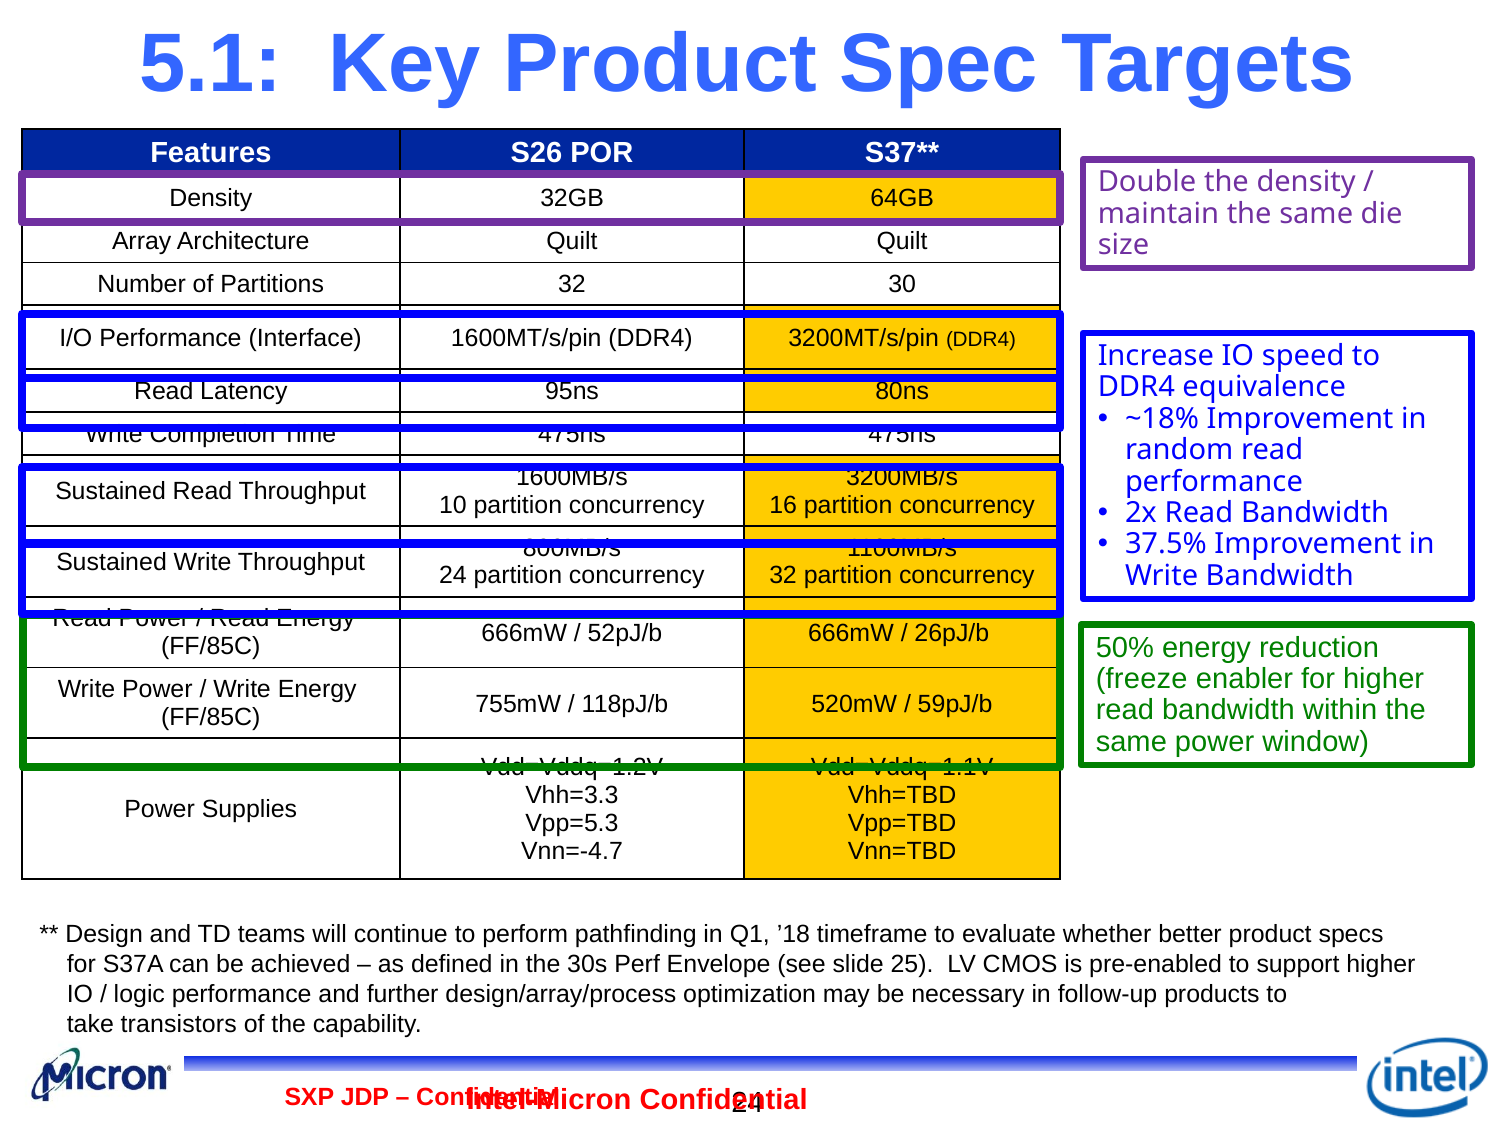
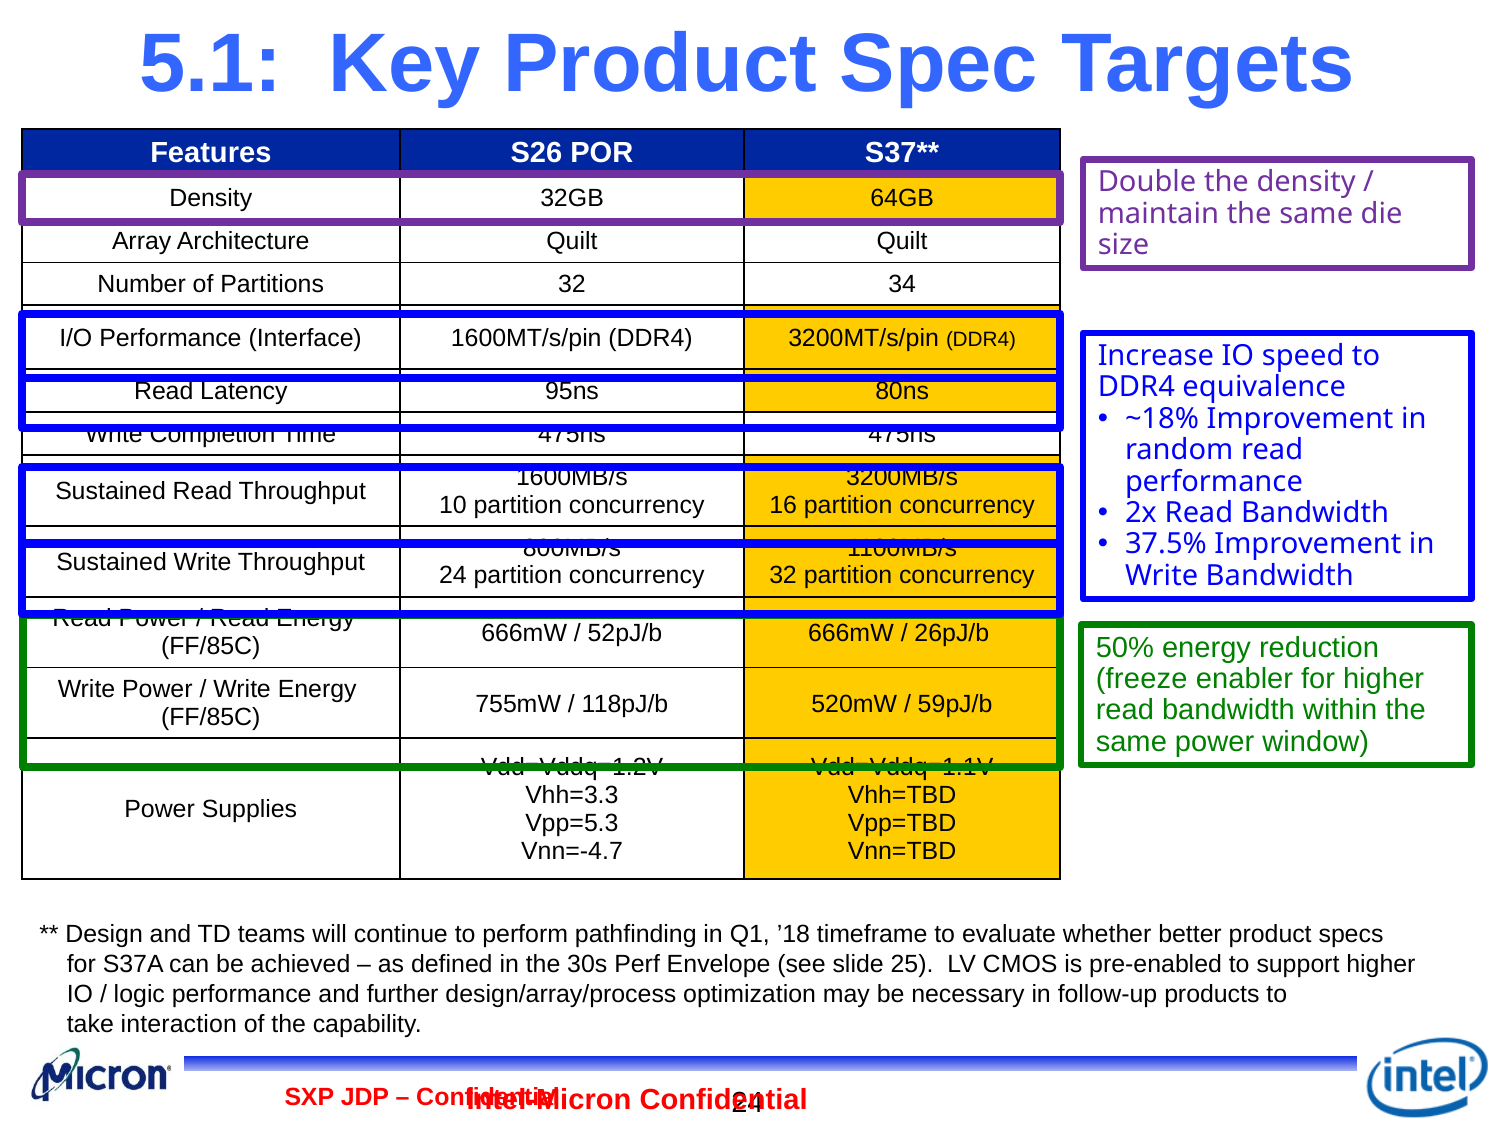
30: 30 -> 34
transistors: transistors -> interaction
